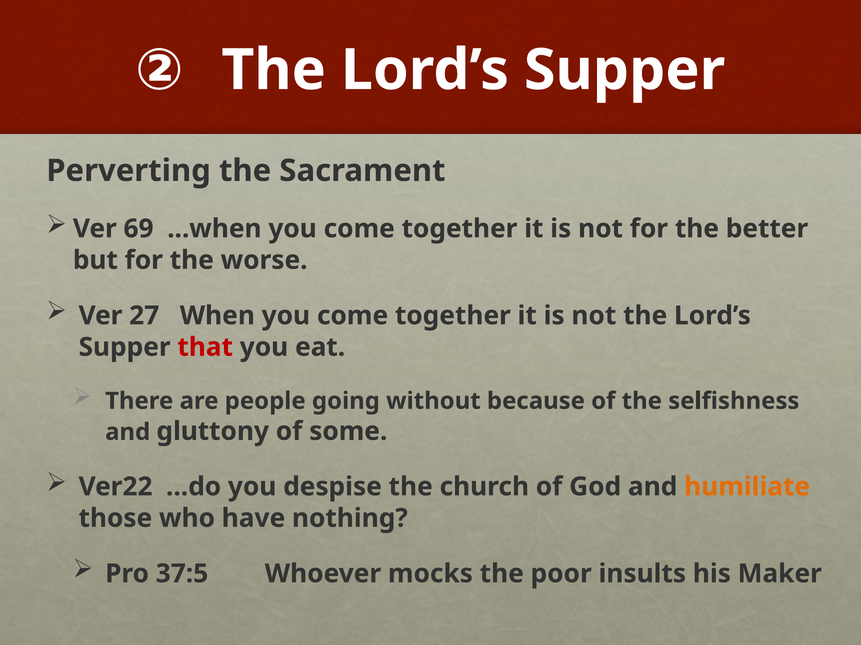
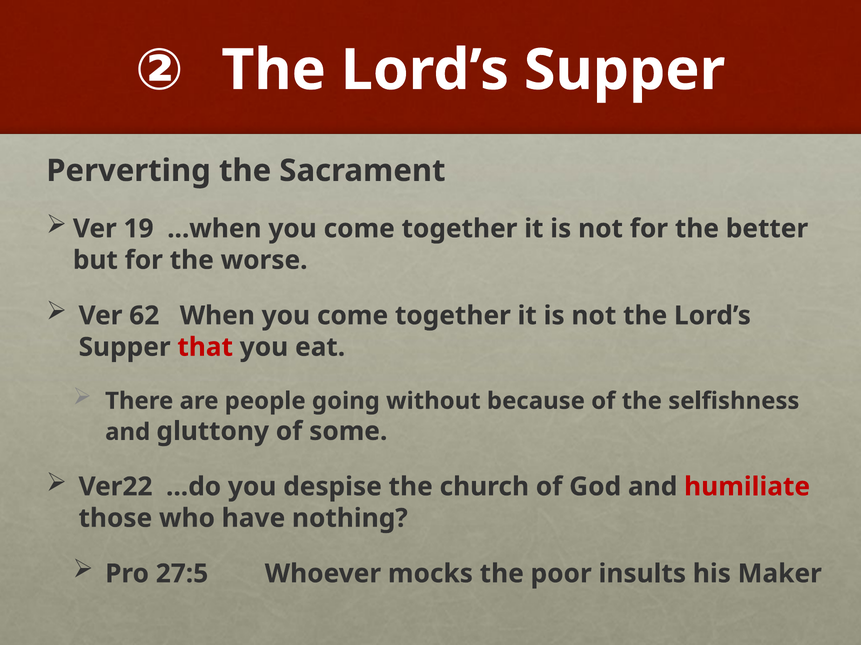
69: 69 -> 19
27: 27 -> 62
humiliate colour: orange -> red
37:5: 37:5 -> 27:5
